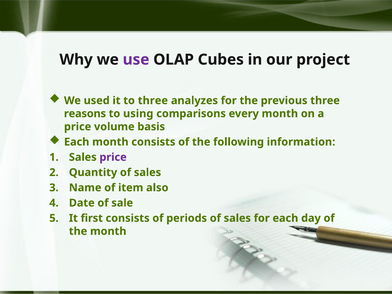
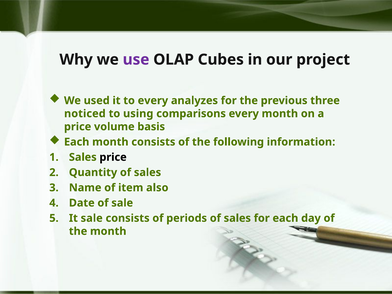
to three: three -> every
reasons: reasons -> noticed
price at (113, 157) colour: purple -> black
It first: first -> sale
